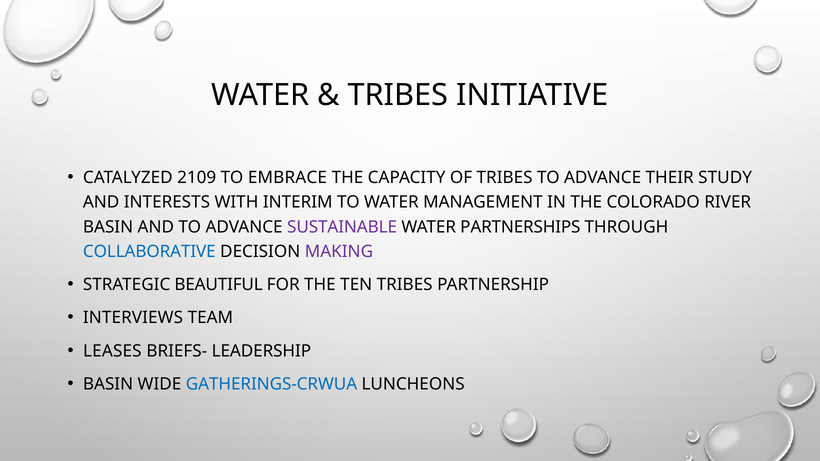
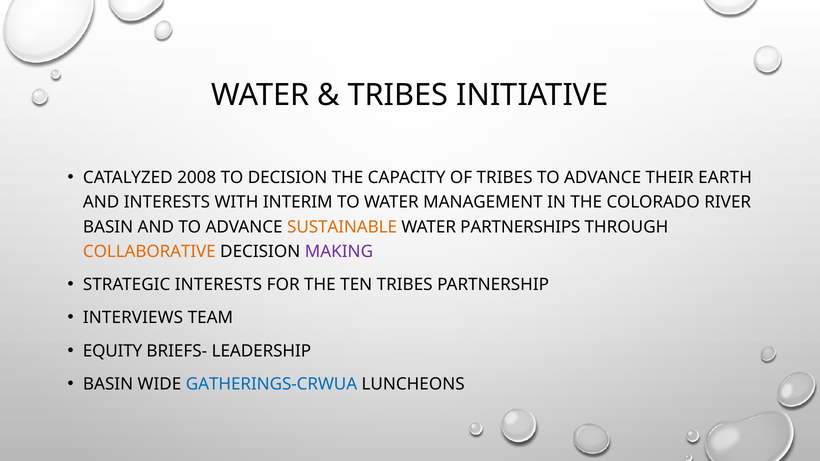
2109: 2109 -> 2008
TO EMBRACE: EMBRACE -> DECISION
STUDY: STUDY -> EARTH
SUSTAINABLE colour: purple -> orange
COLLABORATIVE colour: blue -> orange
STRATEGIC BEAUTIFUL: BEAUTIFUL -> INTERESTS
LEASES: LEASES -> EQUITY
